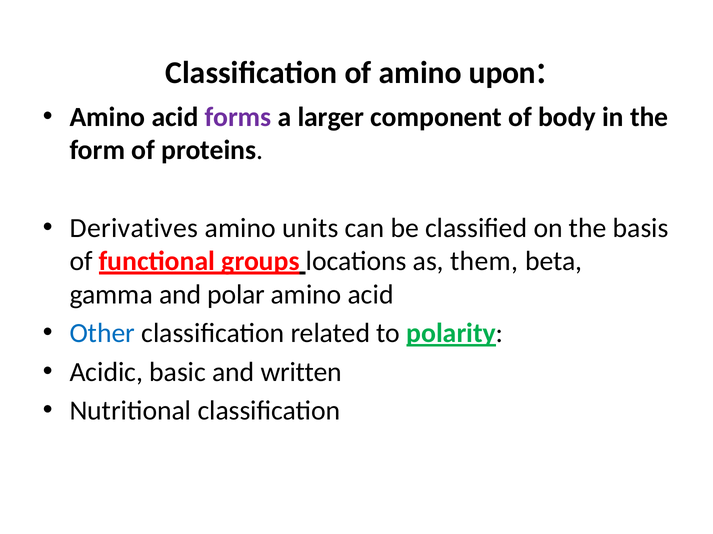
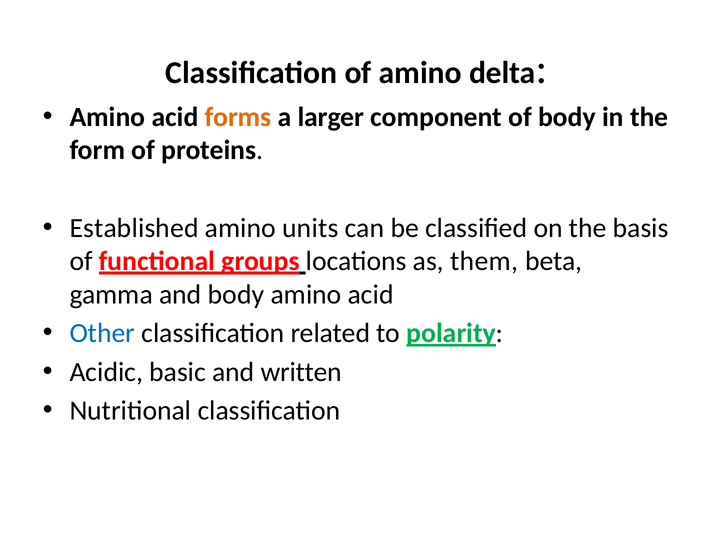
upon: upon -> delta
forms colour: purple -> orange
Derivatives: Derivatives -> Established
and polar: polar -> body
